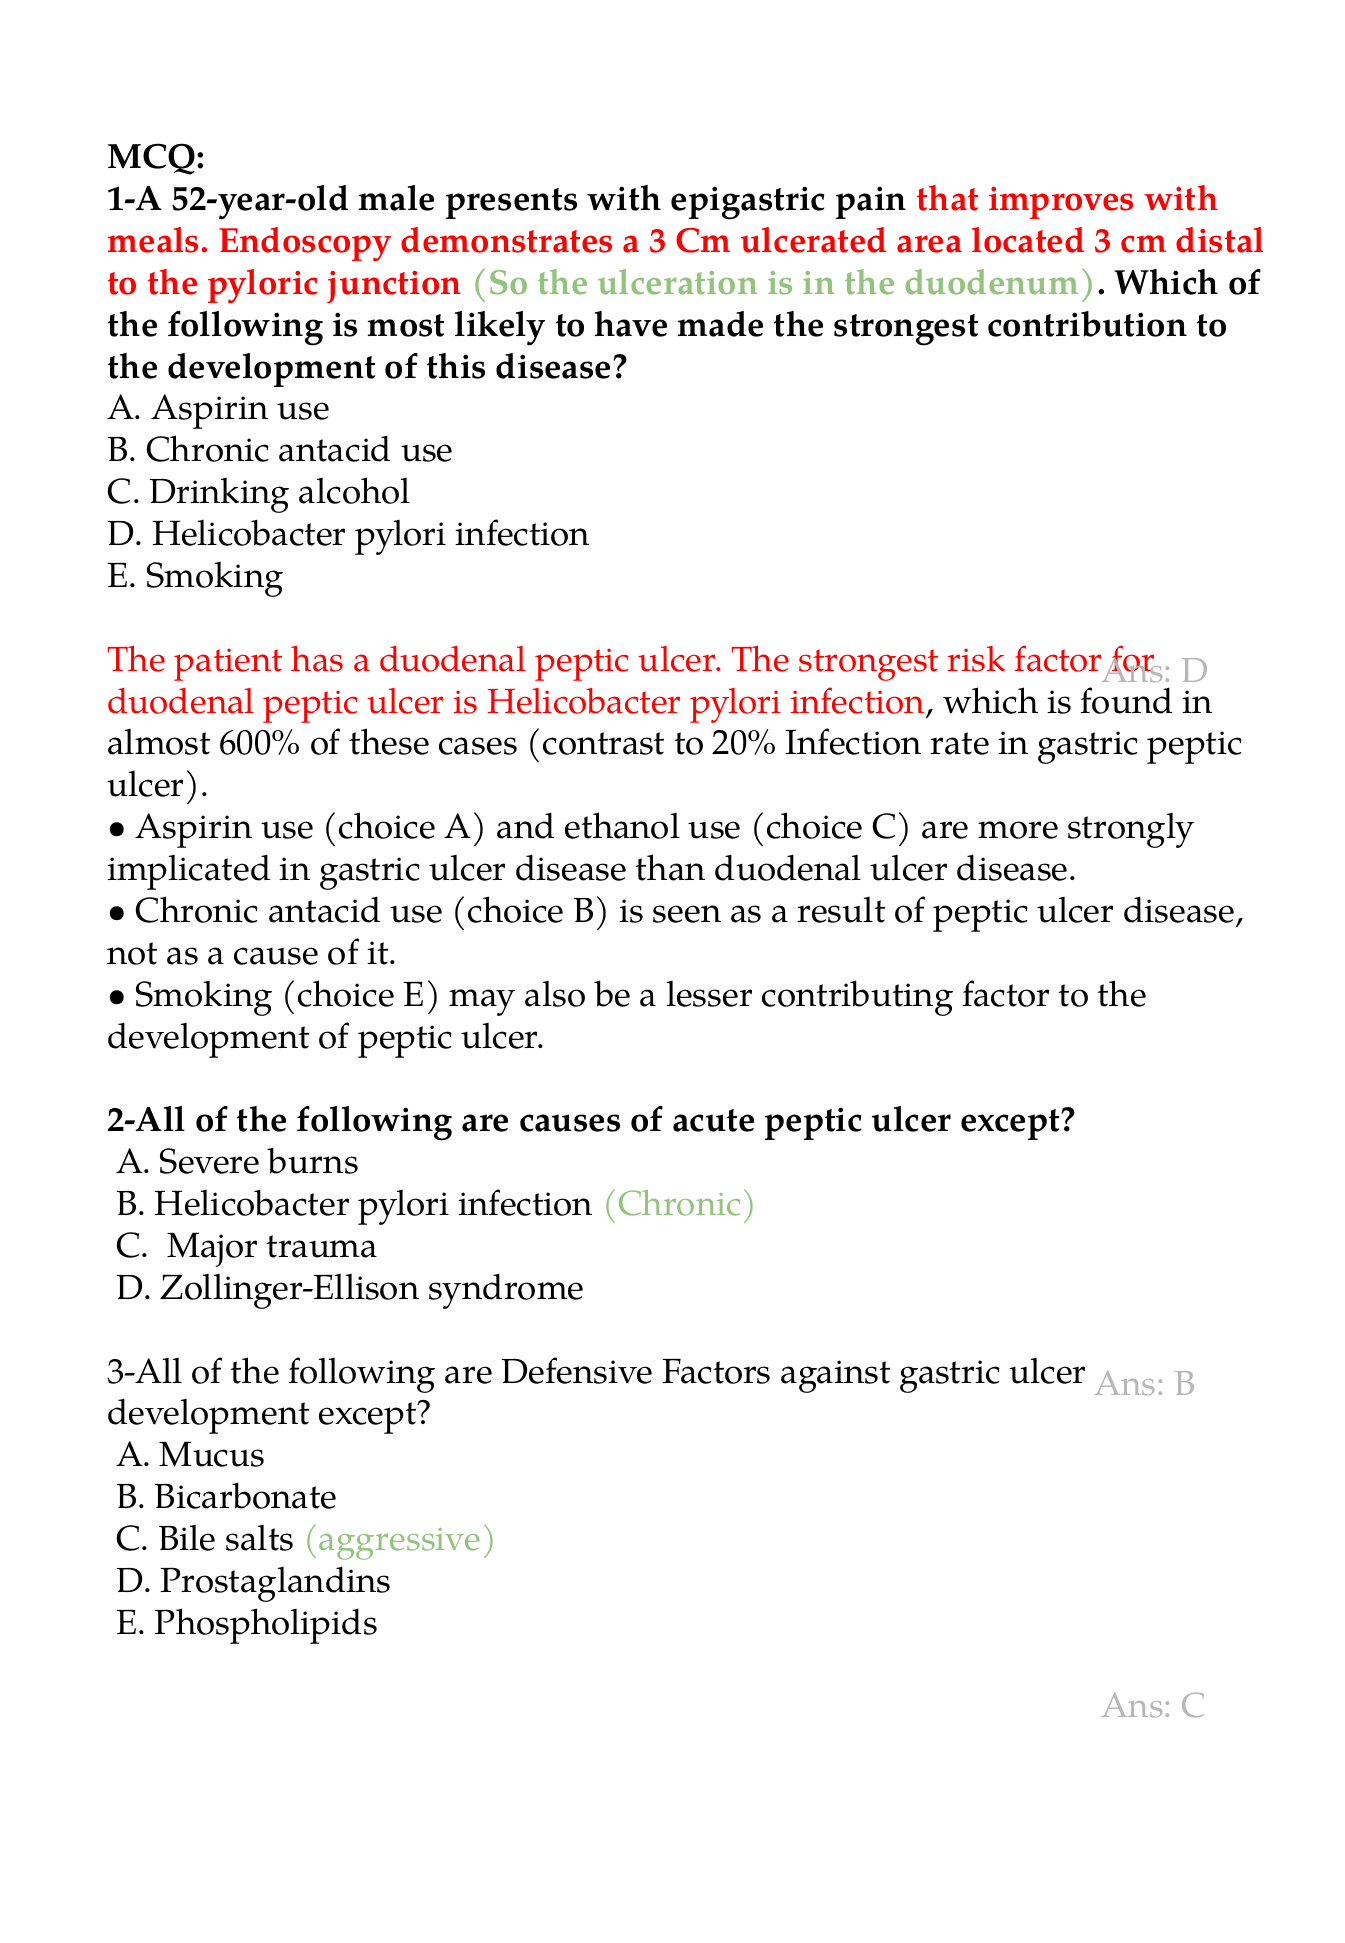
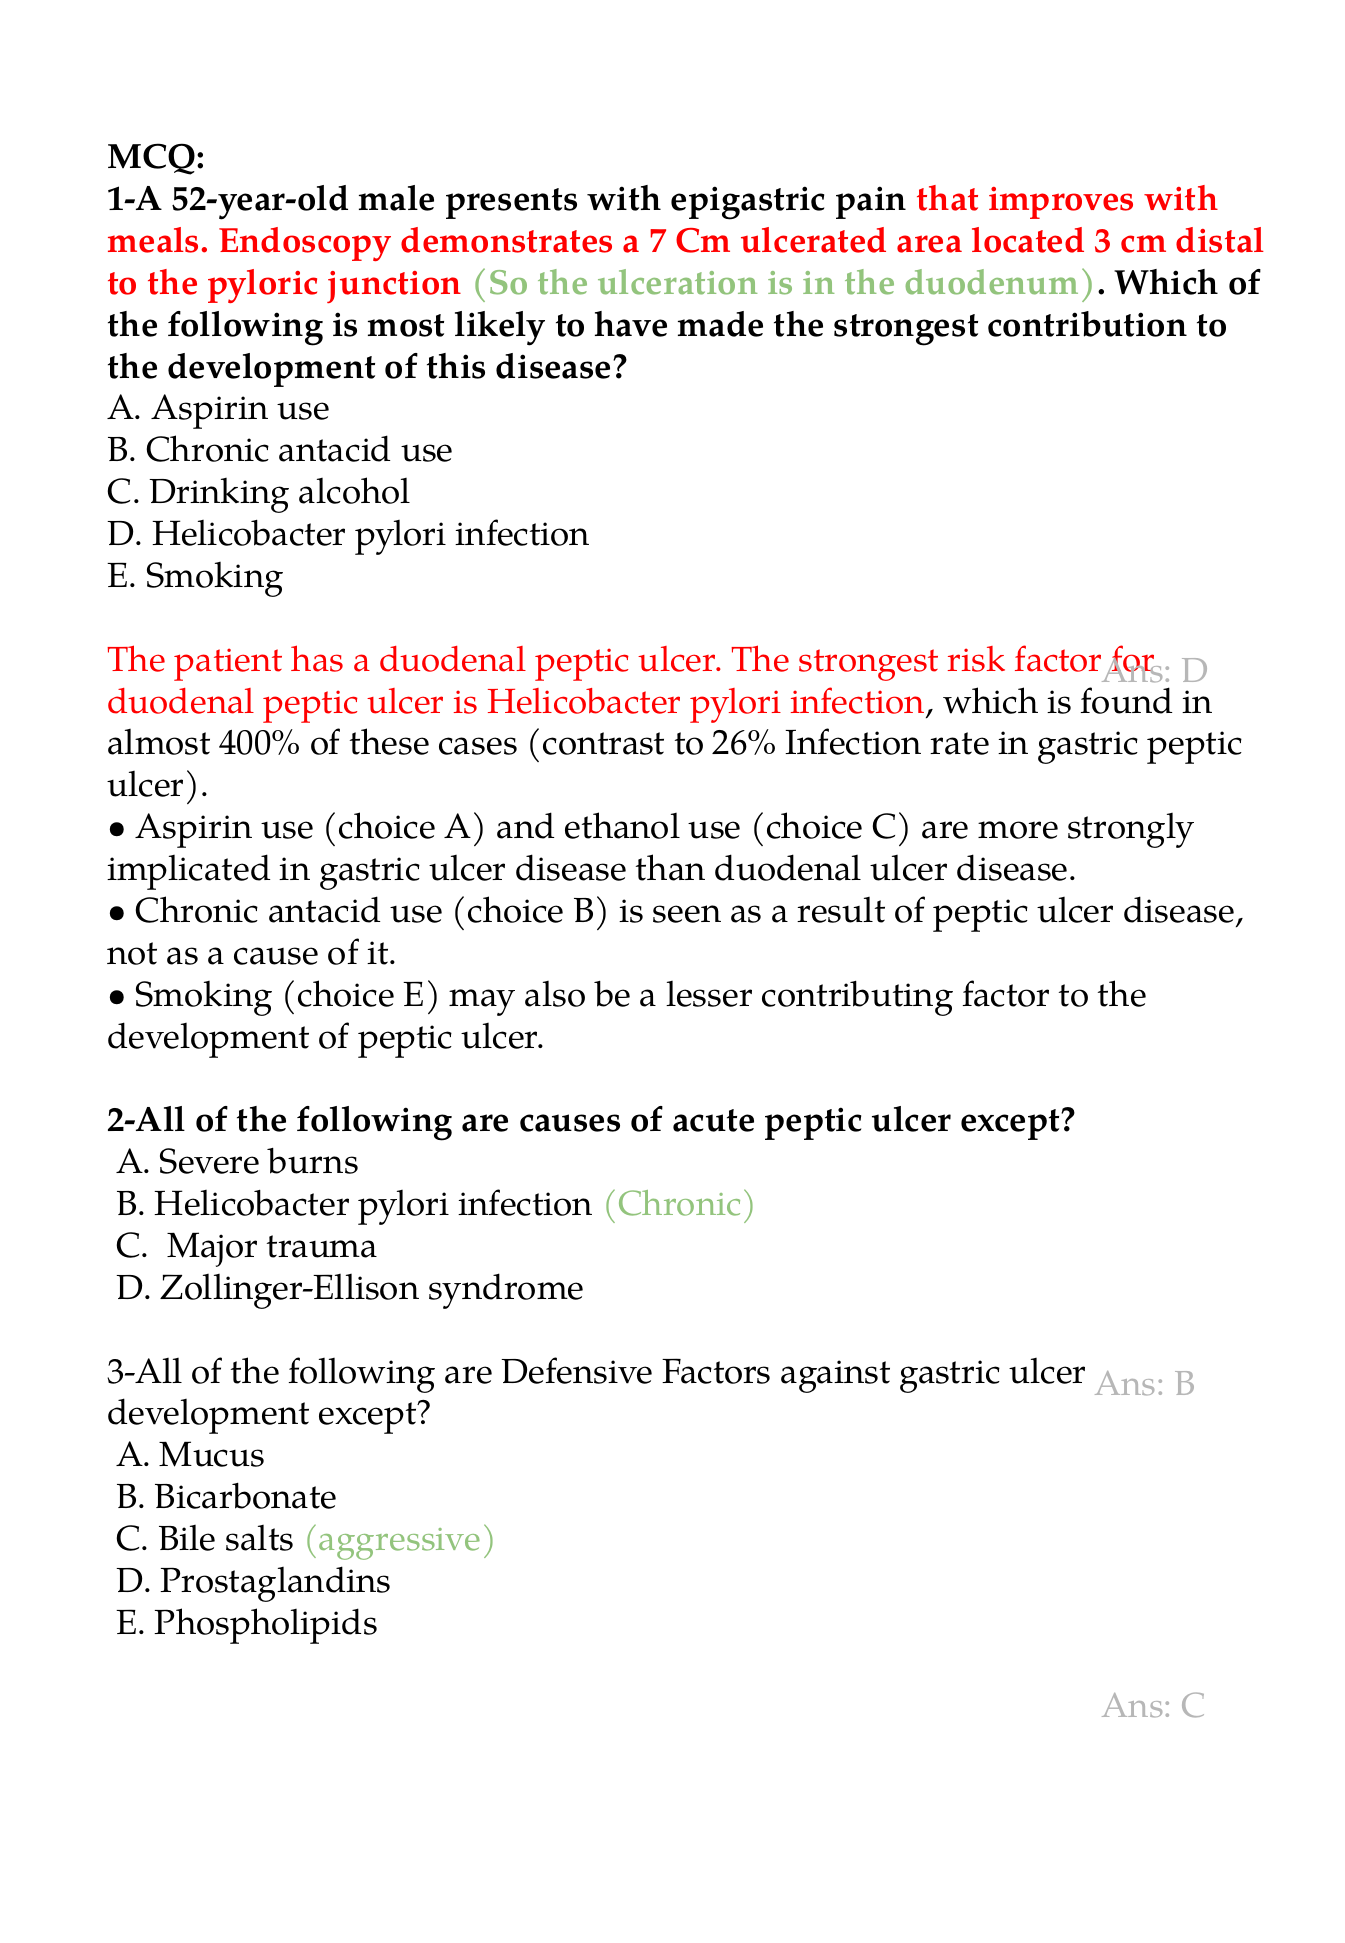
a 3: 3 -> 7
600%: 600% -> 400%
20%: 20% -> 26%
